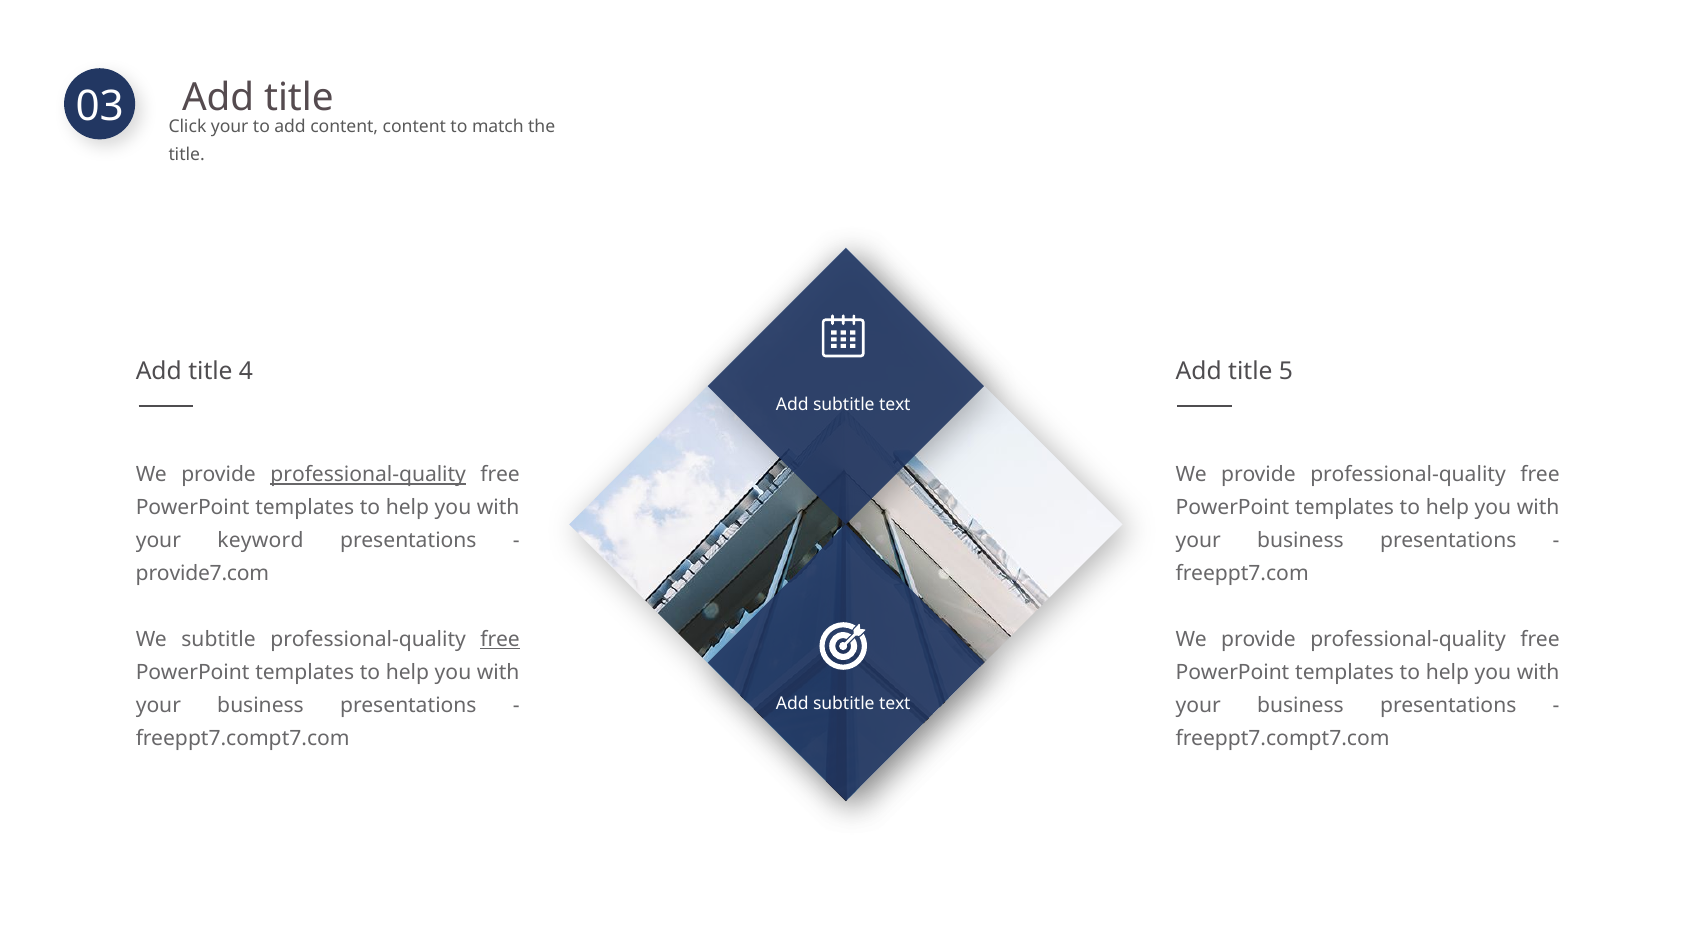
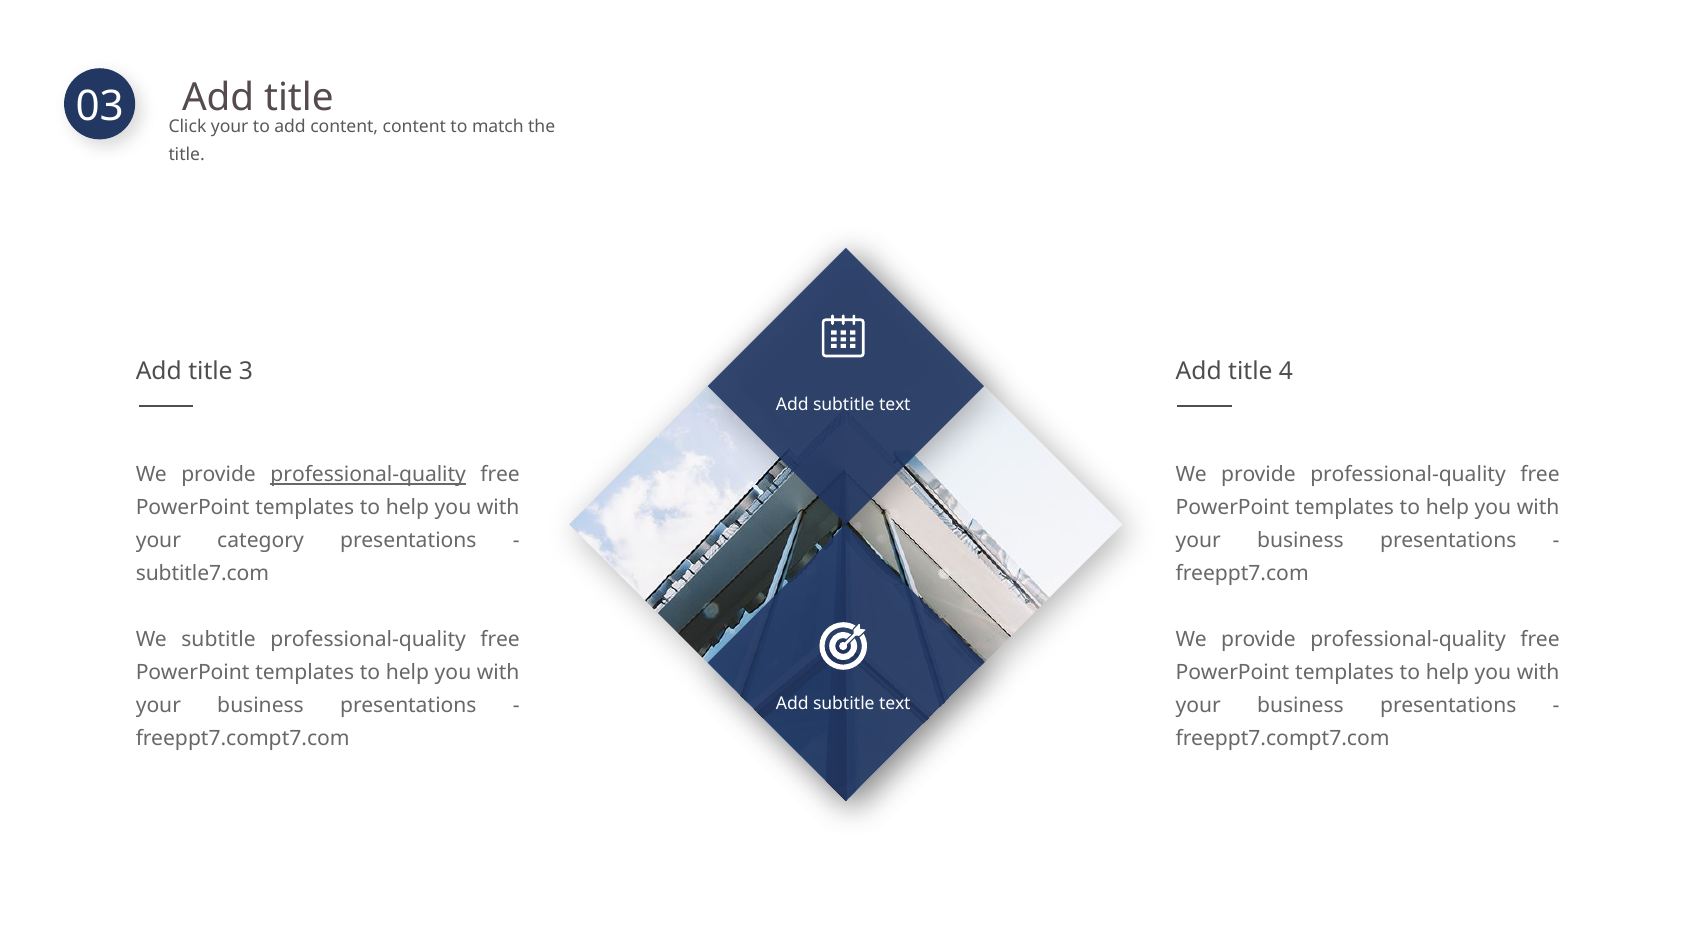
4: 4 -> 3
5: 5 -> 4
keyword: keyword -> category
provide7.com: provide7.com -> subtitle7.com
free at (500, 639) underline: present -> none
